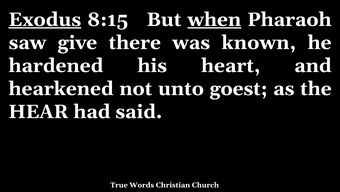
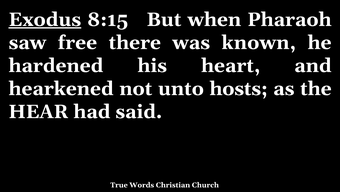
when underline: present -> none
give: give -> free
goest: goest -> hosts
